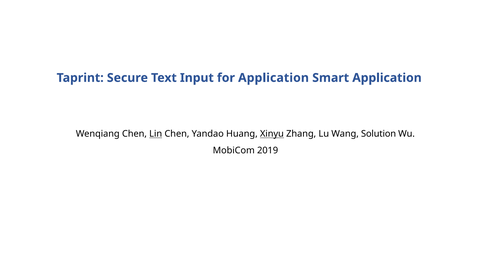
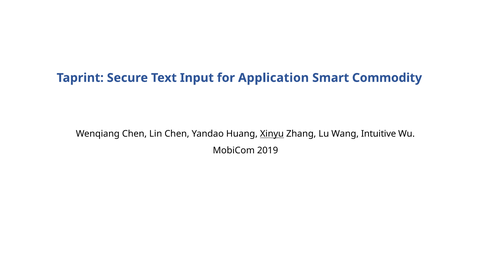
Smart Application: Application -> Commodity
Lin underline: present -> none
Solution: Solution -> Intuitive
